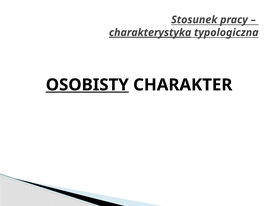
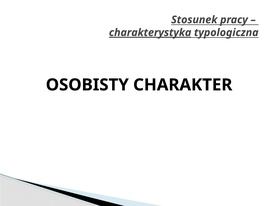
OSOBISTY underline: present -> none
